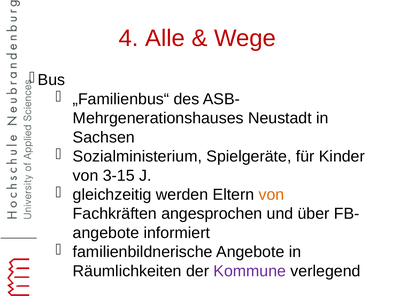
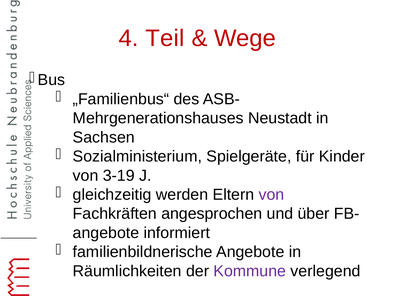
Alle: Alle -> Teil
3-15: 3-15 -> 3-19
von at (271, 195) colour: orange -> purple
